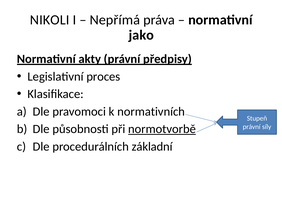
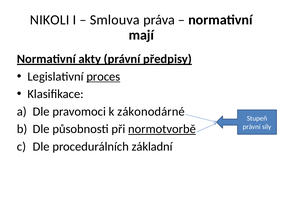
Nepřímá: Nepřímá -> Smlouva
jako: jako -> mají
proces underline: none -> present
normativních: normativních -> zákonodárné
